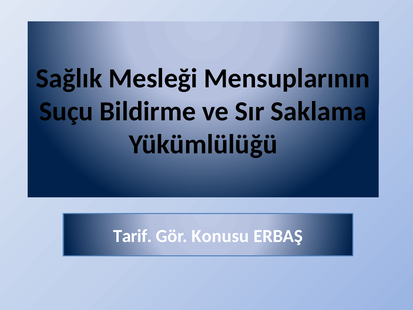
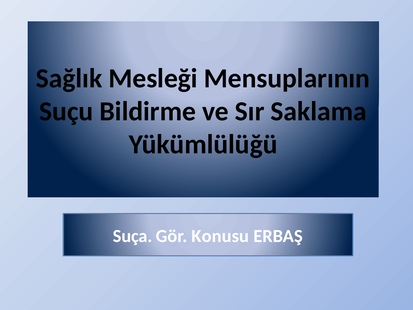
Tarif: Tarif -> Suça
